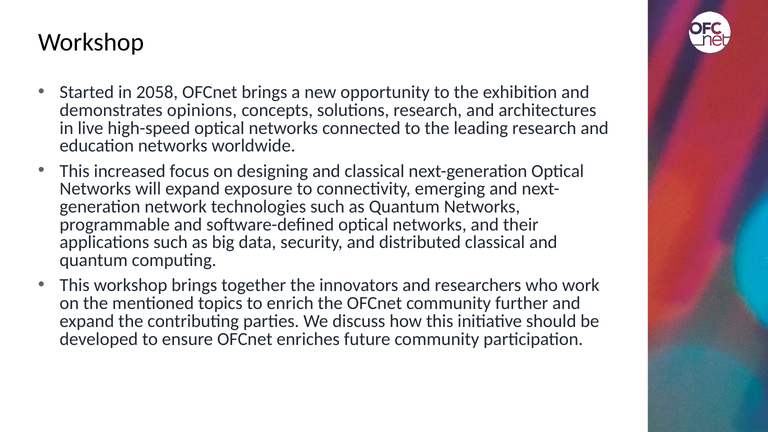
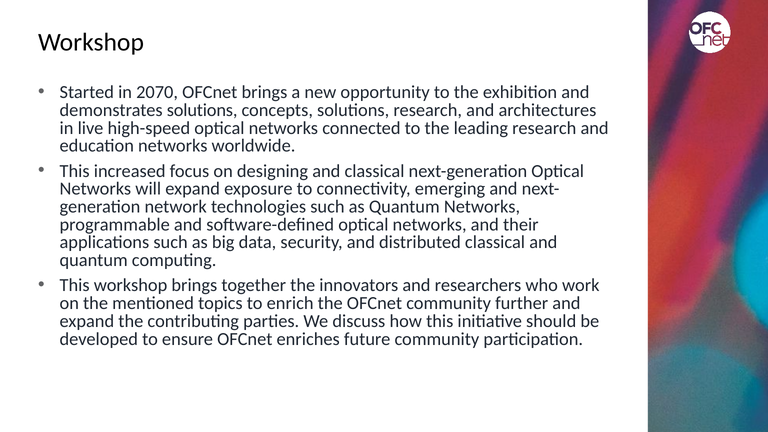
2058: 2058 -> 2070
demonstrates opinions: opinions -> solutions
